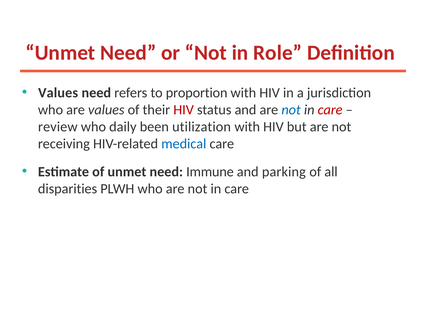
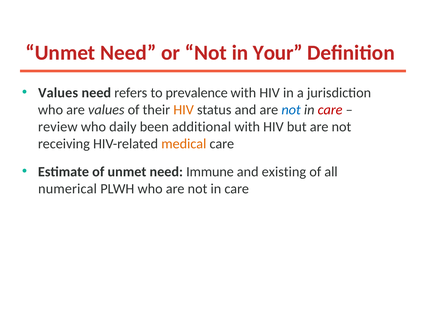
Role: Role -> Your
proportion: proportion -> prevalence
HIV at (184, 110) colour: red -> orange
utilization: utilization -> additional
medical colour: blue -> orange
parking: parking -> existing
disparities: disparities -> numerical
